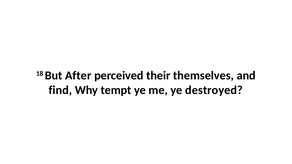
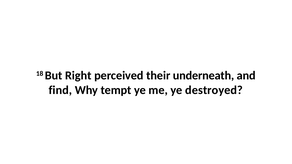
After: After -> Right
themselves: themselves -> underneath
